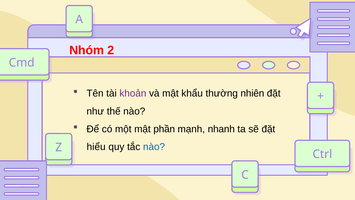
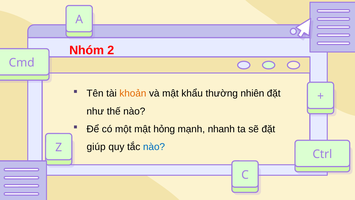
khoản colour: purple -> orange
phần: phần -> hỏng
hiểu: hiểu -> giúp
